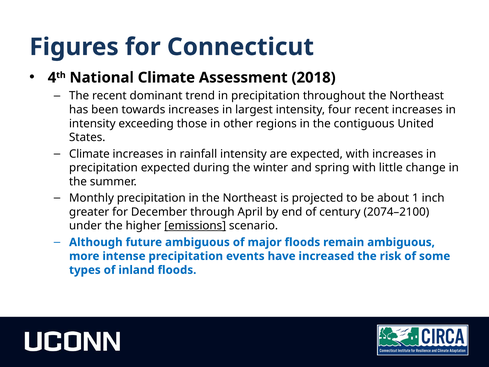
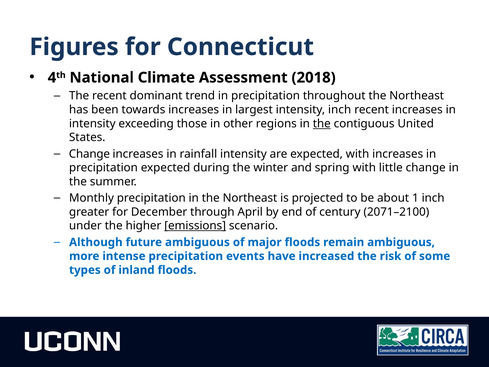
intensity four: four -> inch
the at (322, 123) underline: none -> present
Climate at (89, 154): Climate -> Change
2074–2100: 2074–2100 -> 2071–2100
